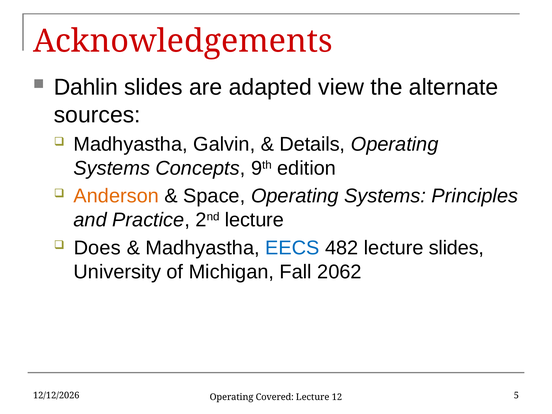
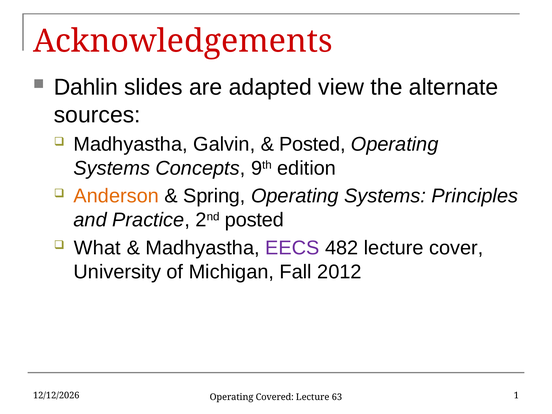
Details at (312, 144): Details -> Posted
Space: Space -> Spring
2nd lecture: lecture -> posted
Does: Does -> What
EECS colour: blue -> purple
lecture slides: slides -> cover
2062: 2062 -> 2012
5: 5 -> 1
12: 12 -> 63
